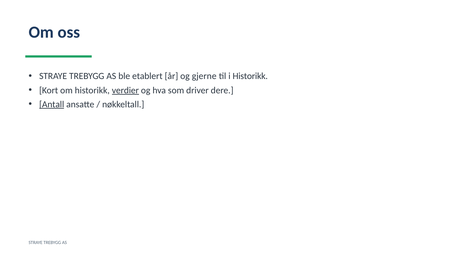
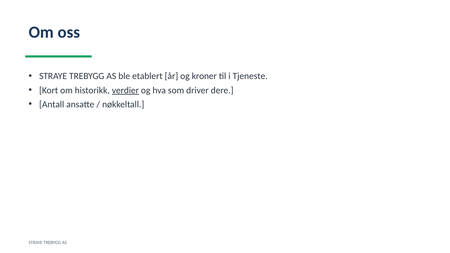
gjerne: gjerne -> kroner
i Historikk: Historikk -> Tjeneste
Antall underline: present -> none
